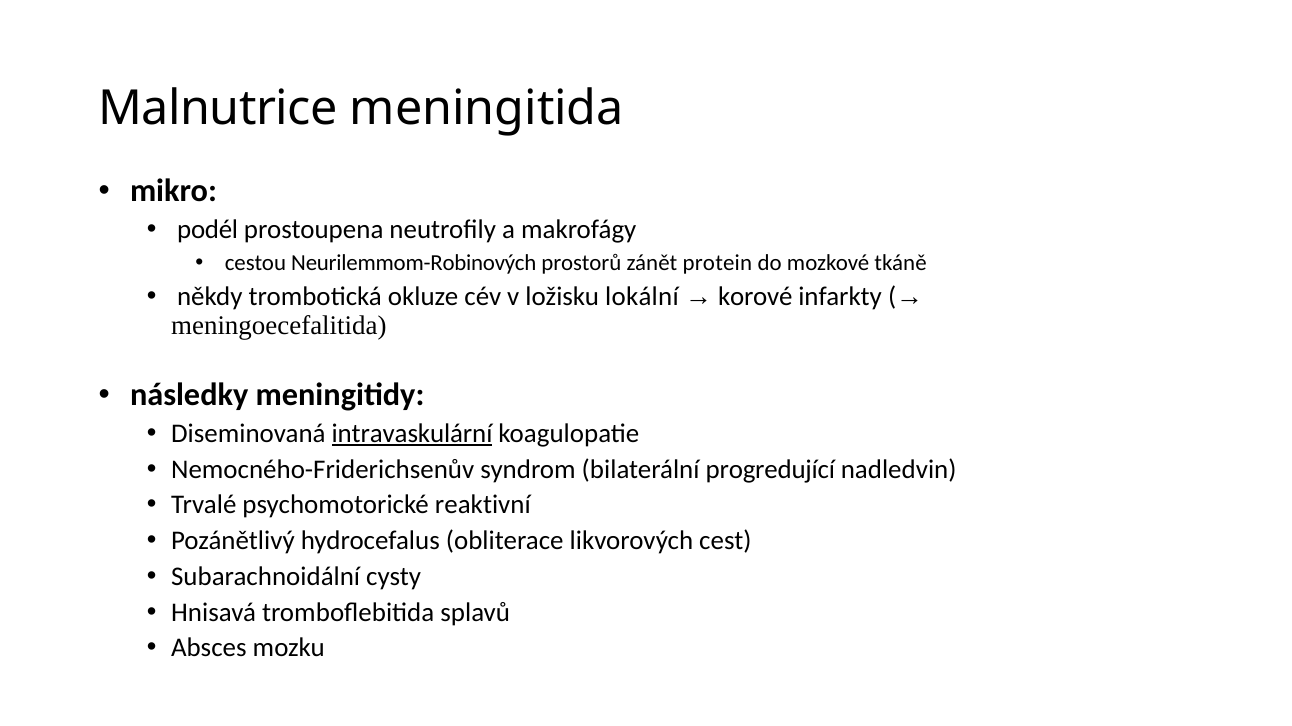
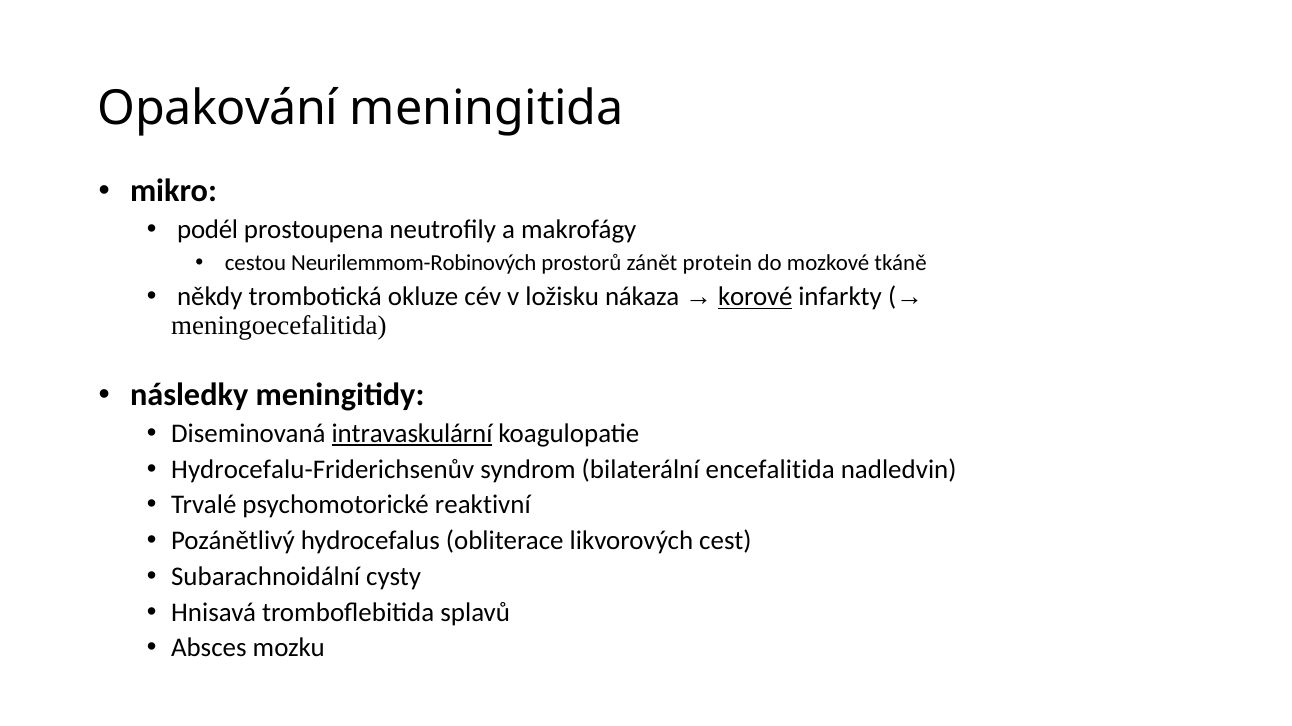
Malnutrice: Malnutrice -> Opakování
lokální: lokální -> nákaza
korové underline: none -> present
Nemocného-Friderichsenův: Nemocného-Friderichsenův -> Hydrocefalu-Friderichsenův
progredující: progredující -> encefalitida
